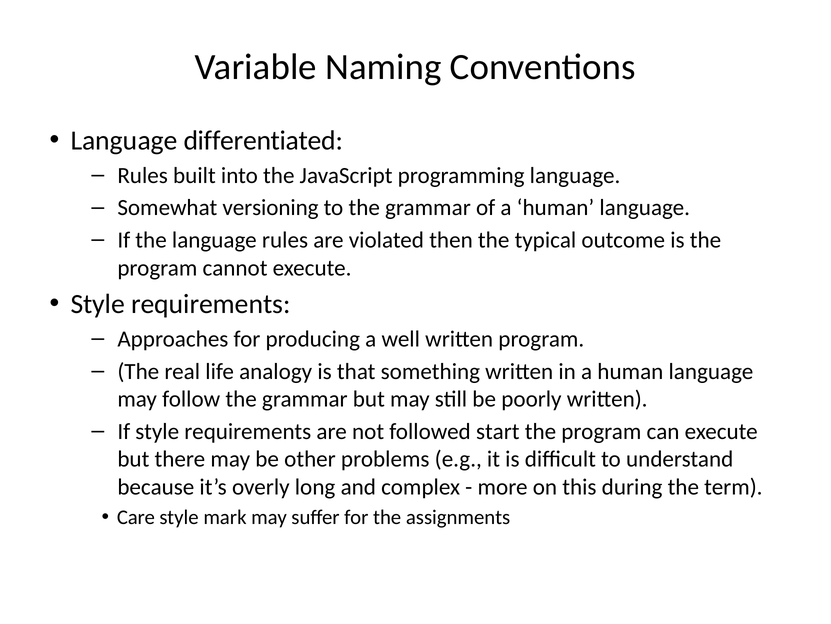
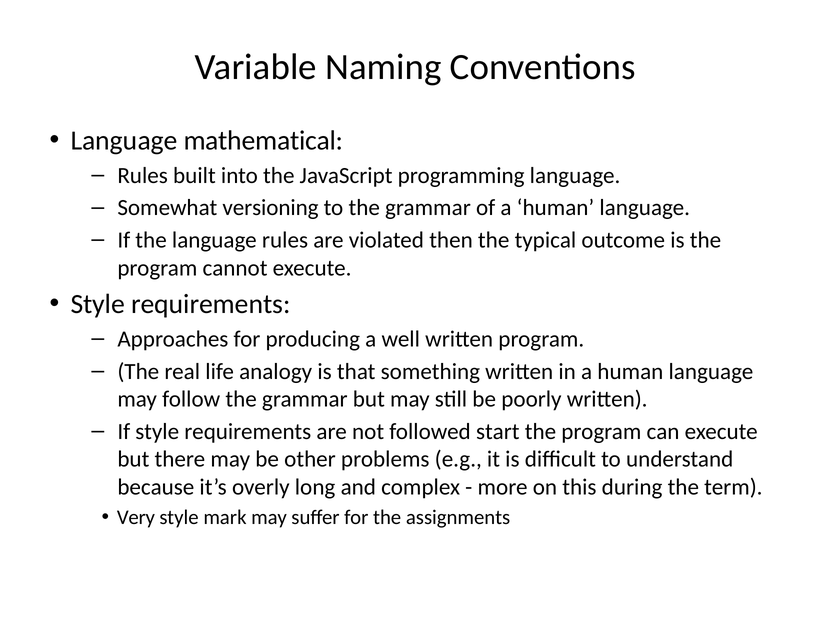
differentiated: differentiated -> mathematical
Care: Care -> Very
